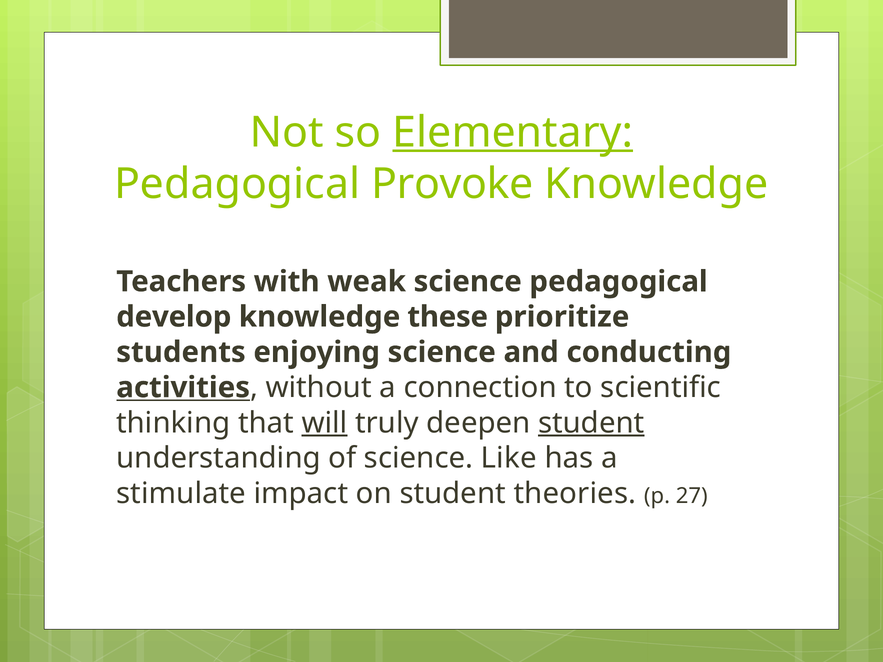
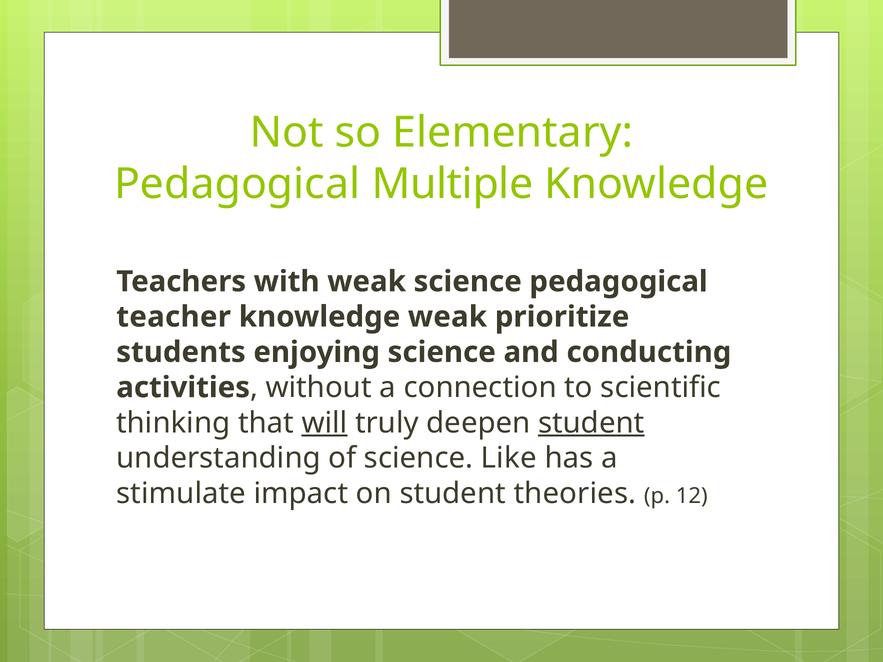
Elementary underline: present -> none
Provoke: Provoke -> Multiple
develop: develop -> teacher
knowledge these: these -> weak
activities underline: present -> none
27: 27 -> 12
